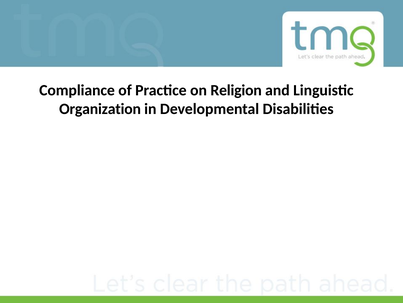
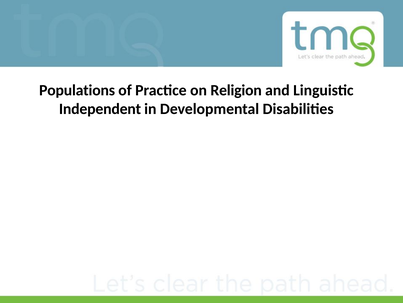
Compliance: Compliance -> Populations
Organization: Organization -> Independent
